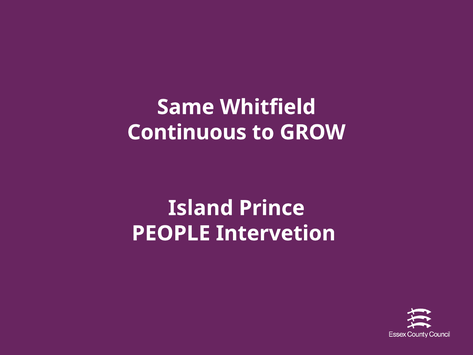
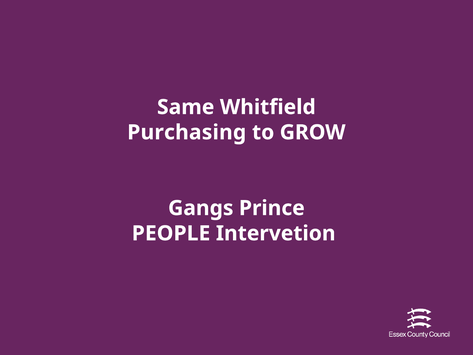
Continuous: Continuous -> Purchasing
Island: Island -> Gangs
